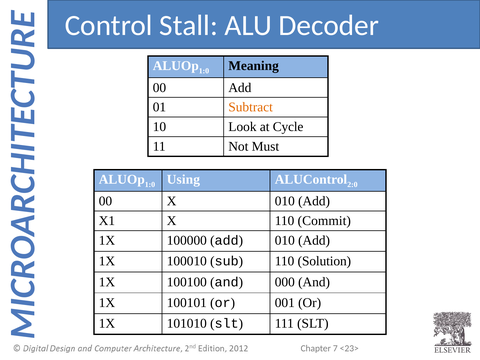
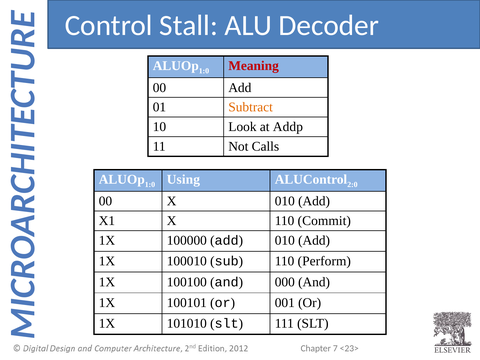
Meaning colour: black -> red
Cycle: Cycle -> Addp
Must: Must -> Calls
Solution: Solution -> Perform
